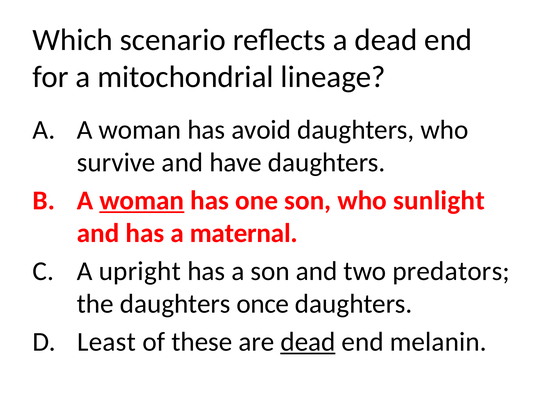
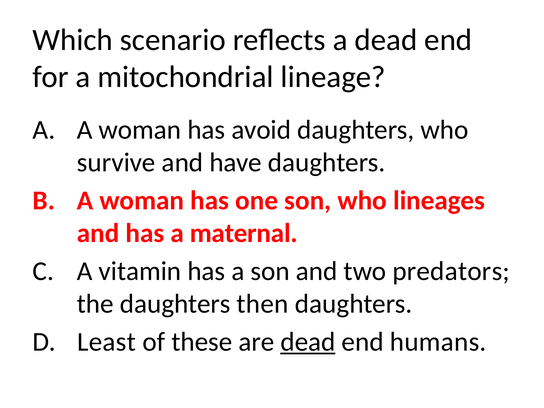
woman at (142, 200) underline: present -> none
sunlight: sunlight -> lineages
upright: upright -> vitamin
once: once -> then
melanin: melanin -> humans
